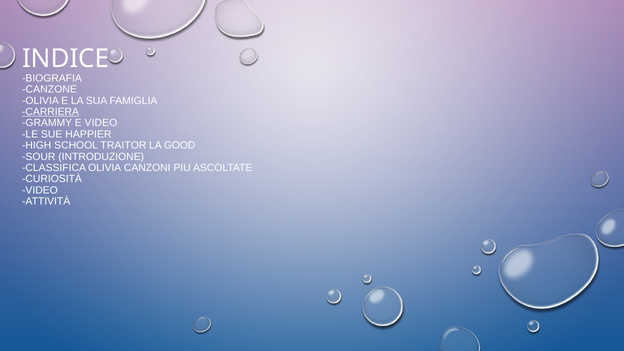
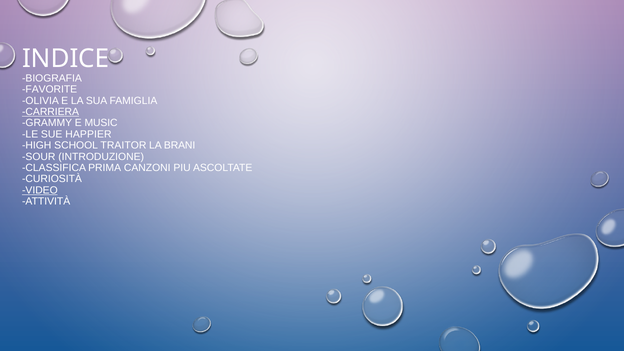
CANZONE: CANZONE -> FAVORITE
E VIDEO: VIDEO -> MUSIC
GOOD: GOOD -> BRANI
CLASSIFICA OLIVIA: OLIVIA -> PRIMA
VIDEO at (40, 190) underline: none -> present
